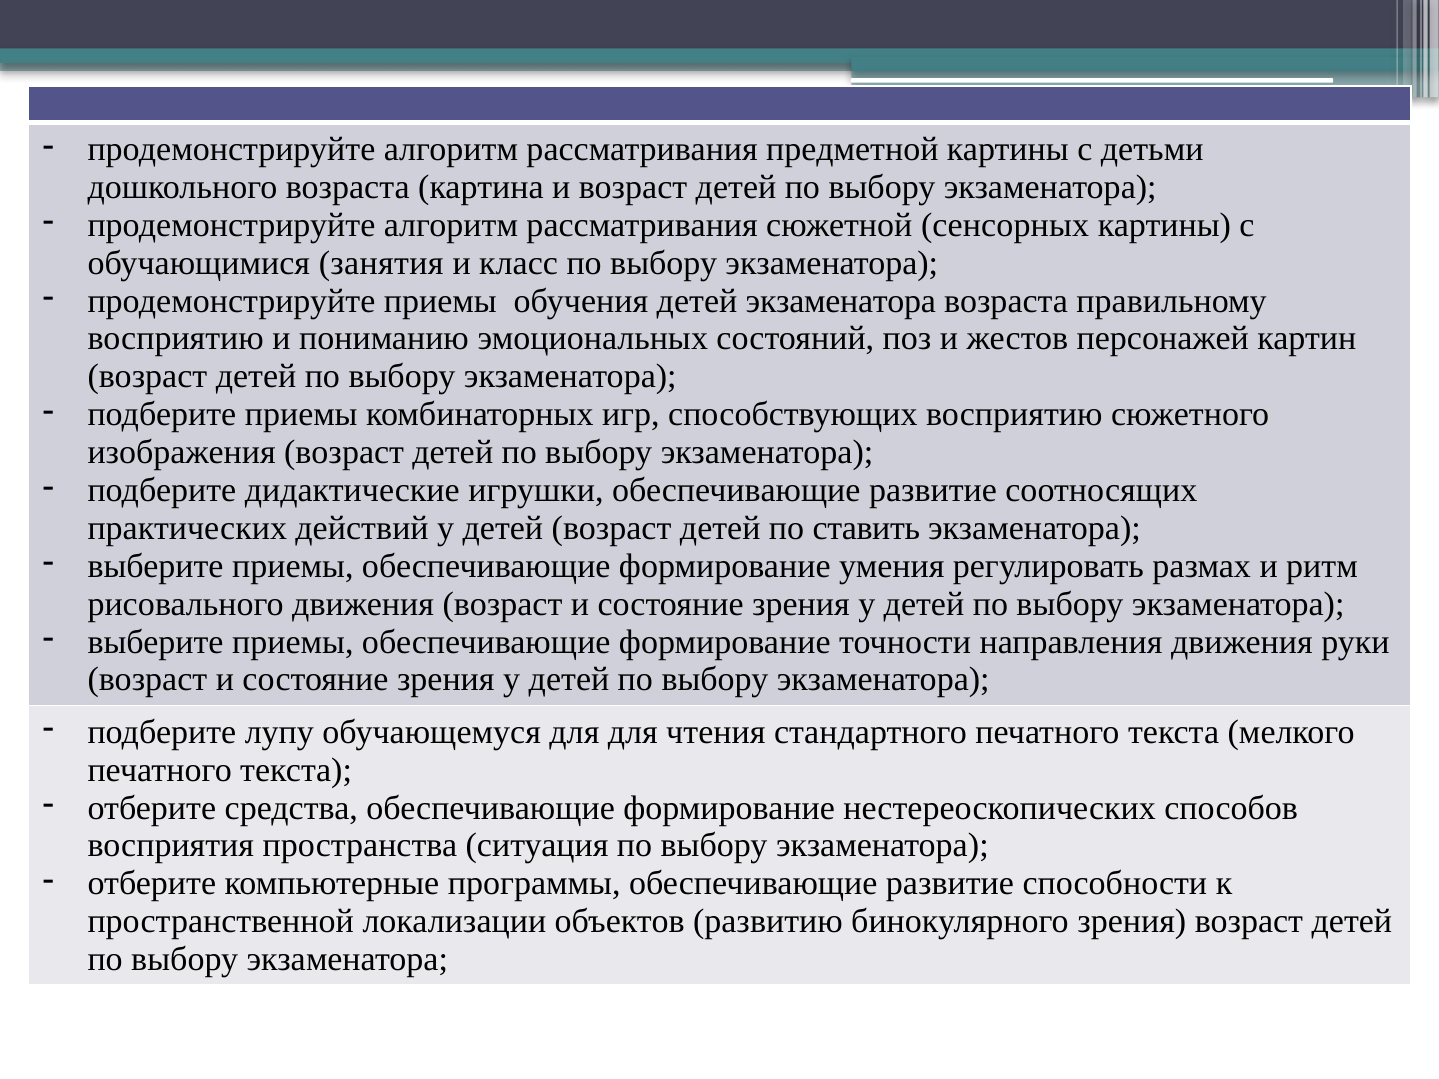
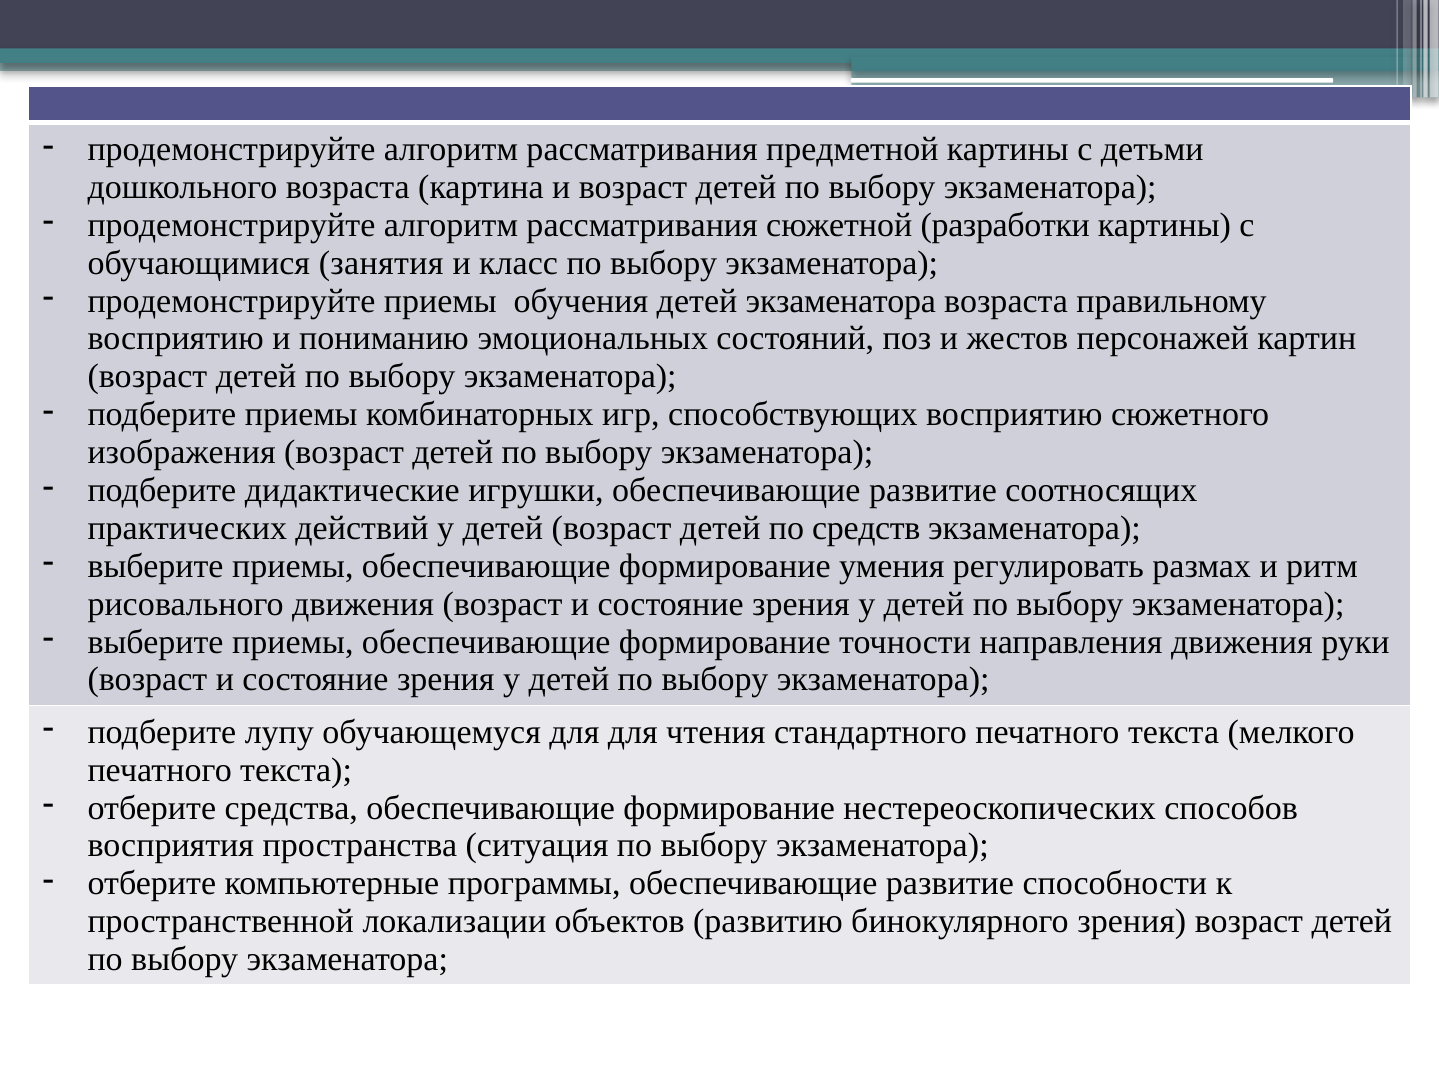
сенсорных: сенсорных -> разработки
ставить: ставить -> средств
